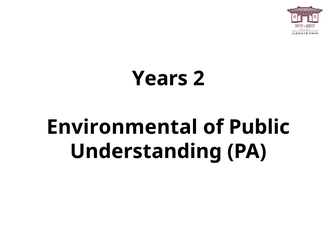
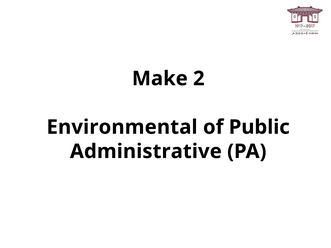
Years: Years -> Make
Understanding: Understanding -> Administrative
